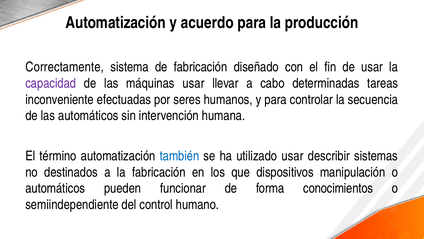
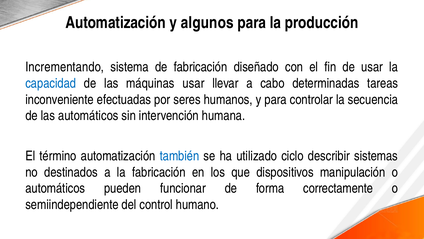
acuerdo: acuerdo -> algunos
Correctamente: Correctamente -> Incrementando
capacidad colour: purple -> blue
utilizado usar: usar -> ciclo
conocimientos: conocimientos -> correctamente
